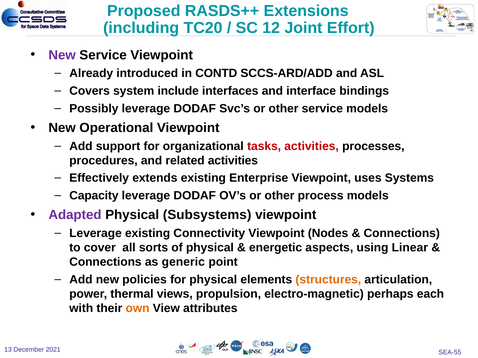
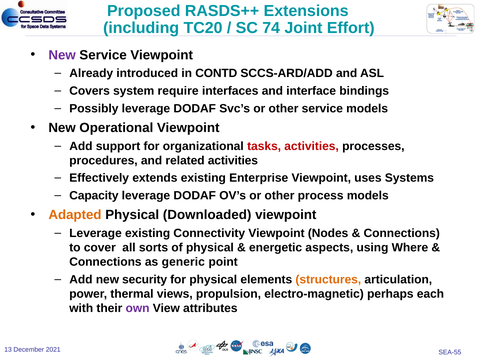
12: 12 -> 74
include: include -> require
Adapted colour: purple -> orange
Subsystems: Subsystems -> Downloaded
Linear: Linear -> Where
policies: policies -> security
own colour: orange -> purple
